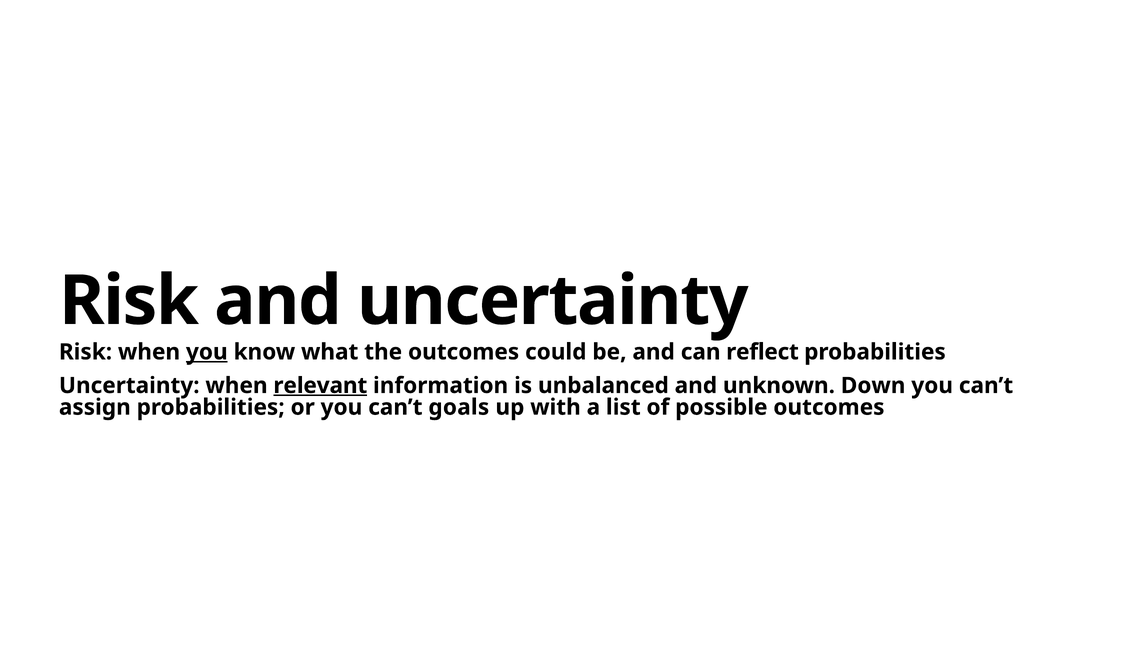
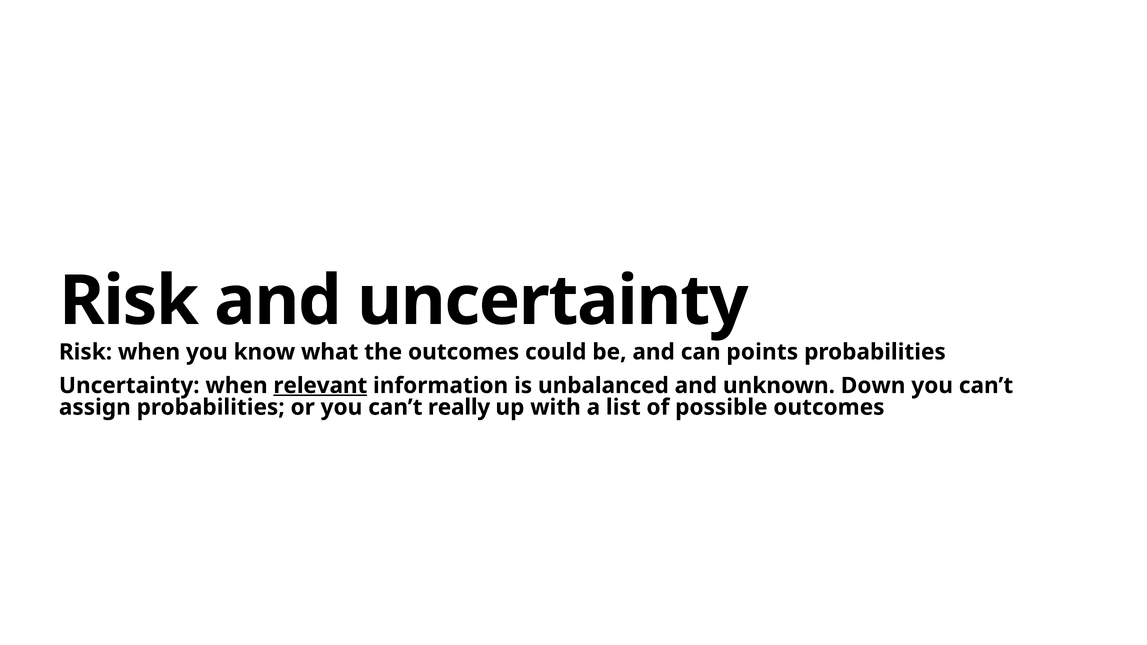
you at (207, 352) underline: present -> none
reflect: reflect -> points
goals: goals -> really
